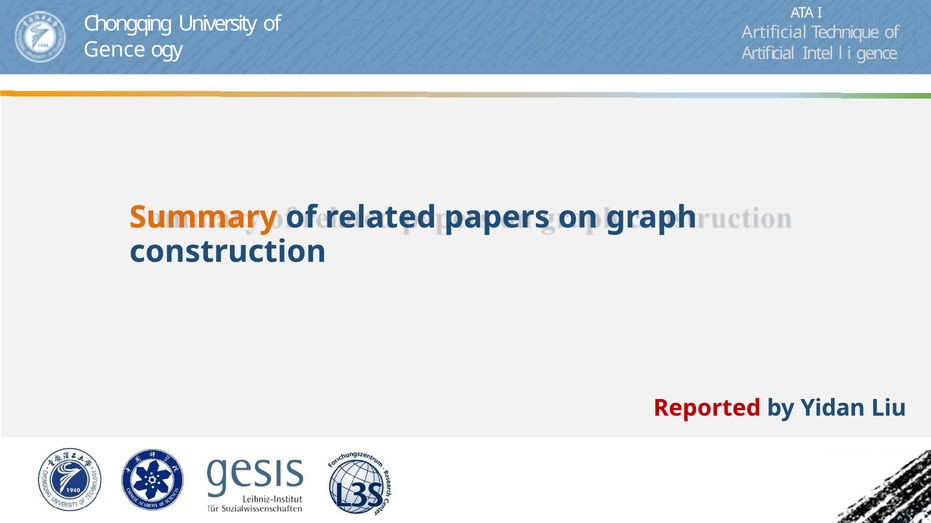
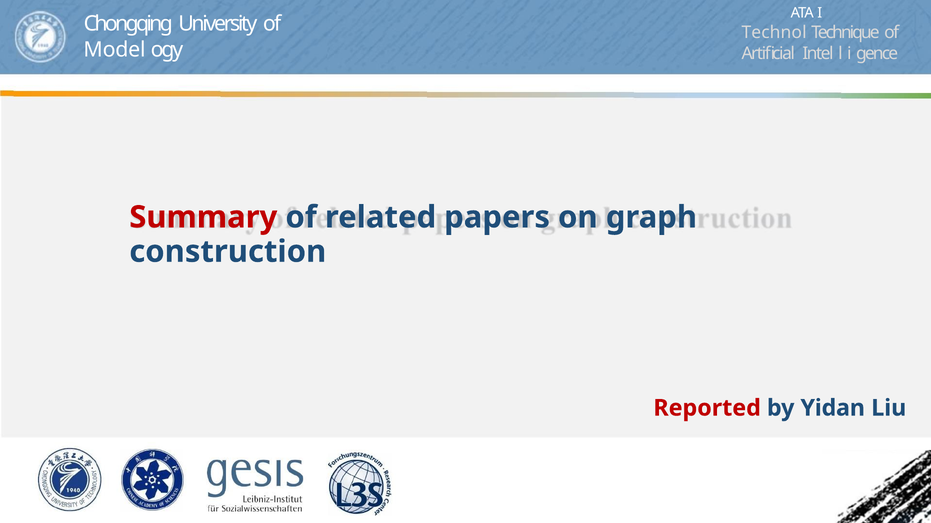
Artificial at (774, 33): Artificial -> Technol
Gence at (115, 50): Gence -> Model
Summary colour: orange -> red
